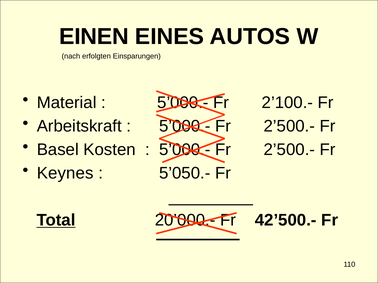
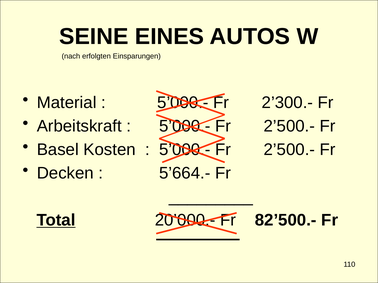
EINEN: EINEN -> SEINE
2’100.-: 2’100.- -> 2’300.-
Keynes: Keynes -> Decken
5’050.-: 5’050.- -> 5’664.-
42’500.-: 42’500.- -> 82’500.-
